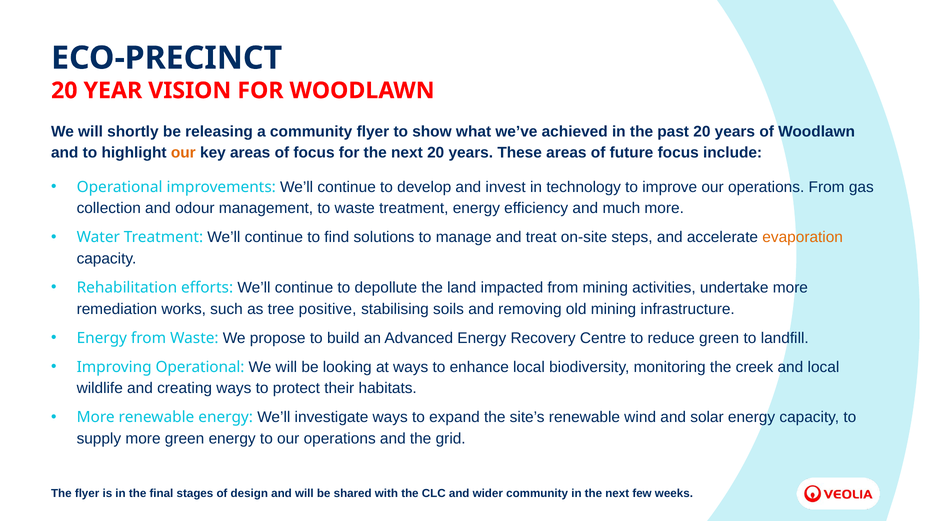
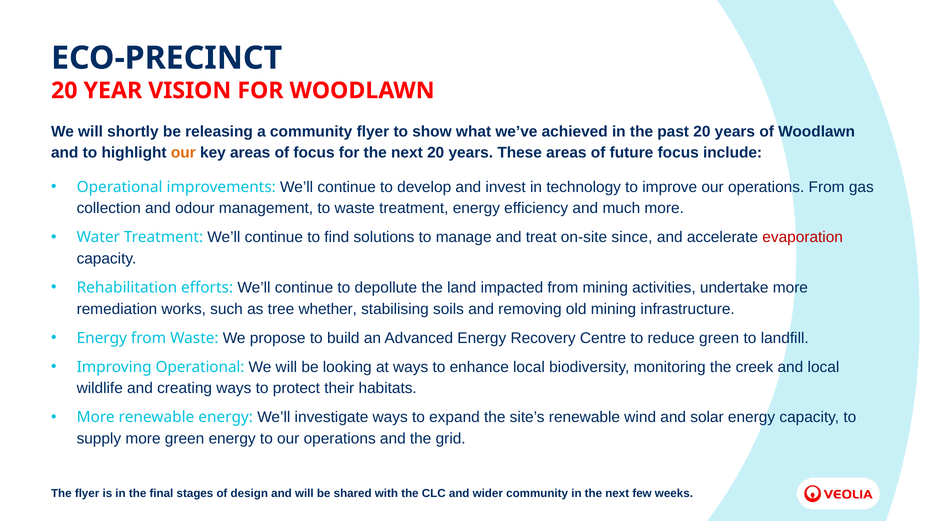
steps: steps -> since
evaporation colour: orange -> red
positive: positive -> whether
